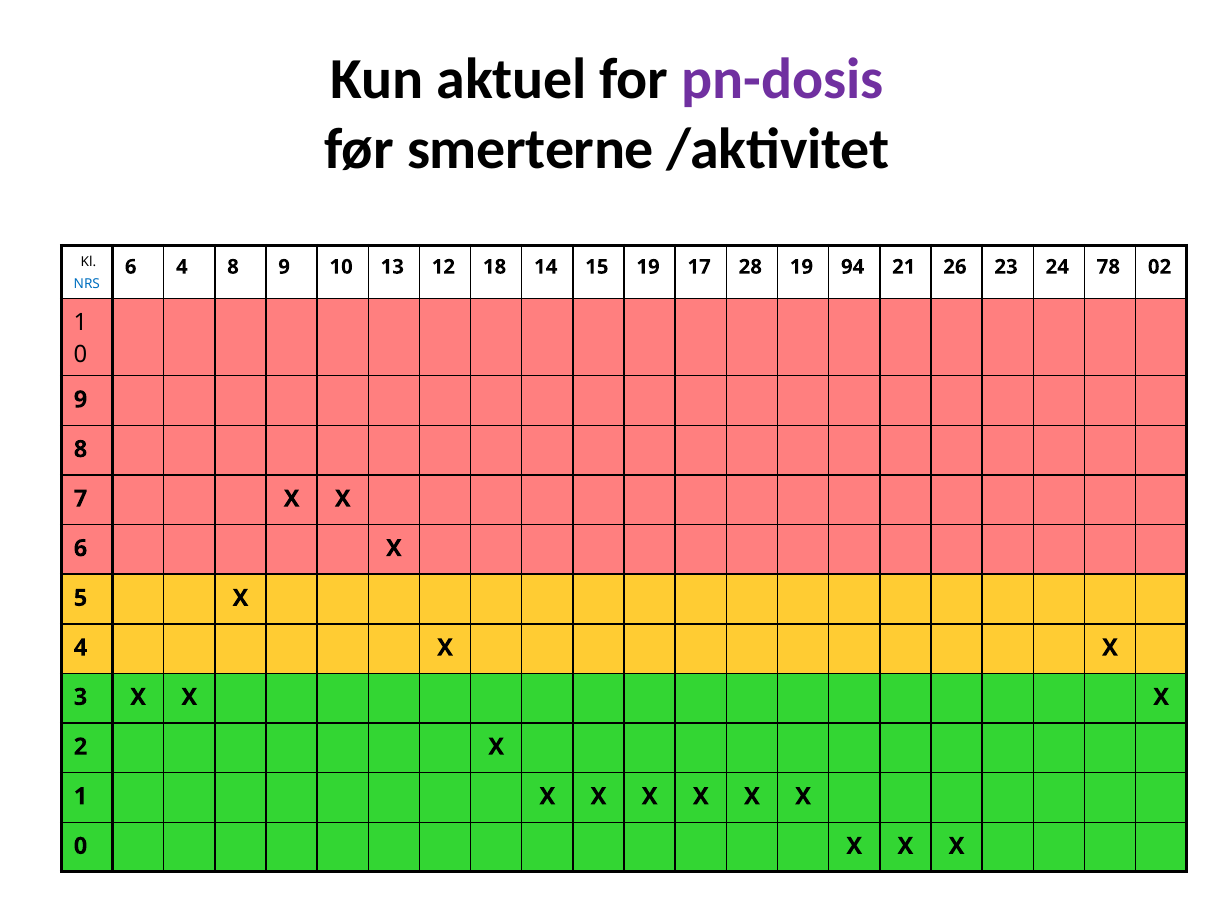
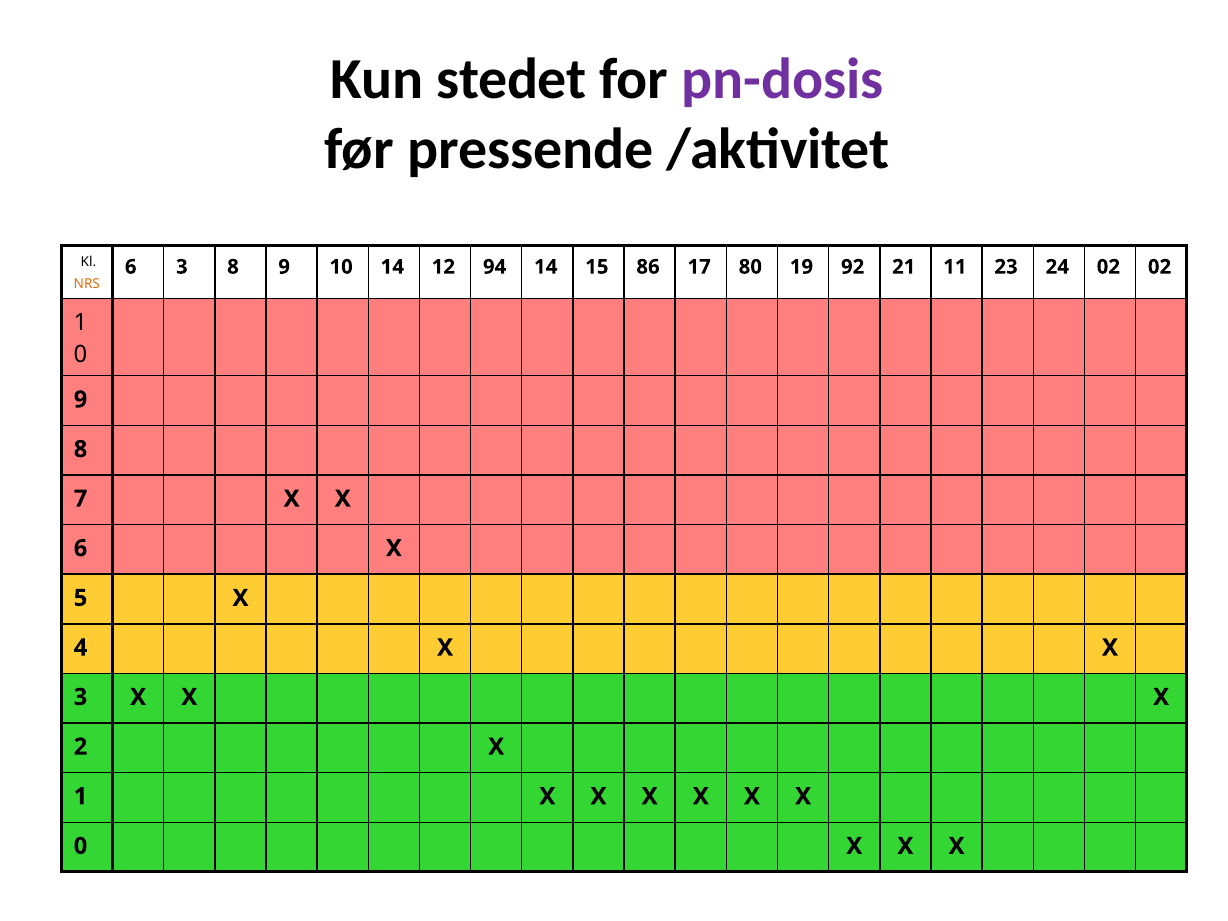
aktuel: aktuel -> stedet
smerterne: smerterne -> pressende
6 4: 4 -> 3
10 13: 13 -> 14
18: 18 -> 94
15 19: 19 -> 86
28: 28 -> 80
94: 94 -> 92
26: 26 -> 11
24 78: 78 -> 02
NRS colour: blue -> orange
